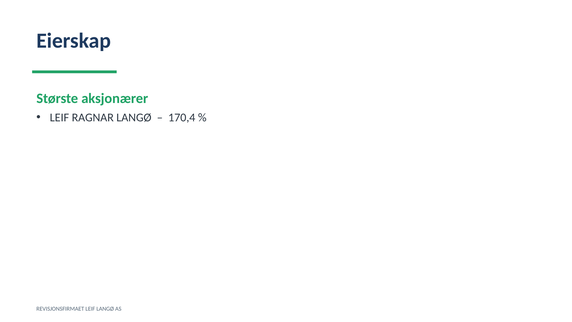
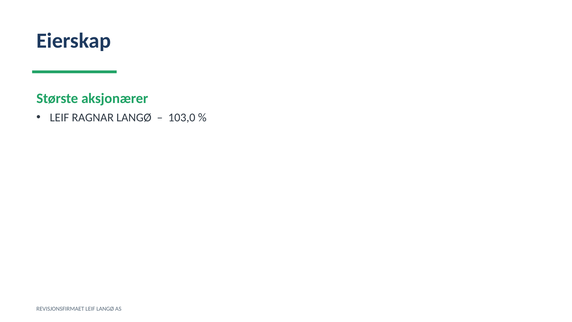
170,4: 170,4 -> 103,0
